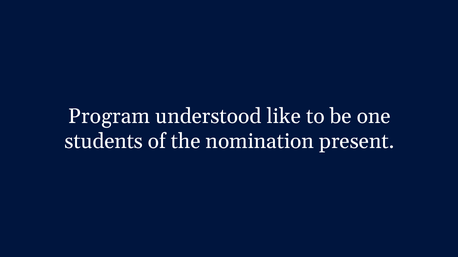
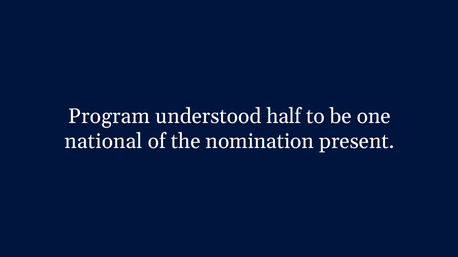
like: like -> half
students: students -> national
